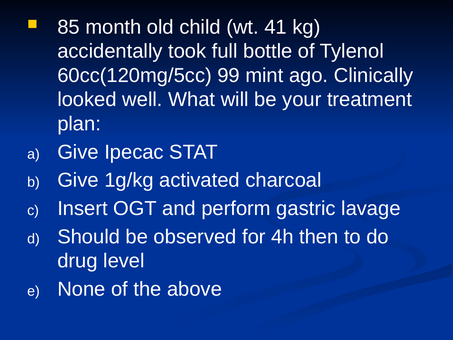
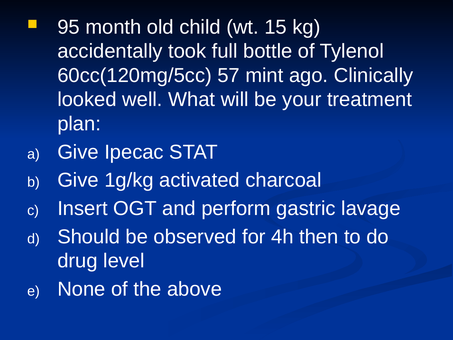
85: 85 -> 95
41: 41 -> 15
99: 99 -> 57
